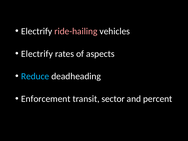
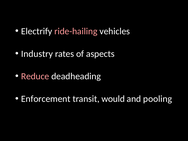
Electrify at (37, 54): Electrify -> Industry
Reduce colour: light blue -> pink
sector: sector -> would
percent: percent -> pooling
